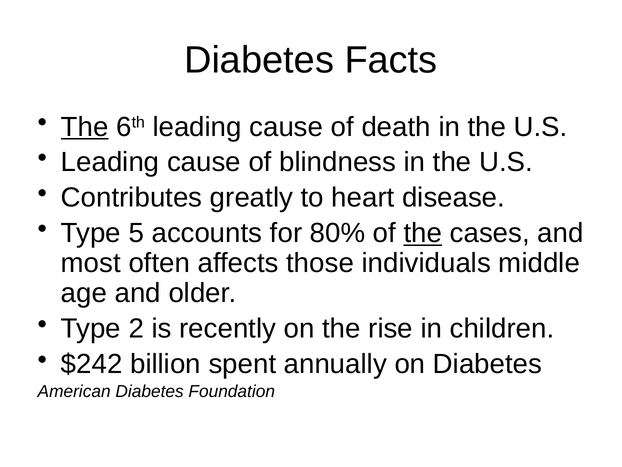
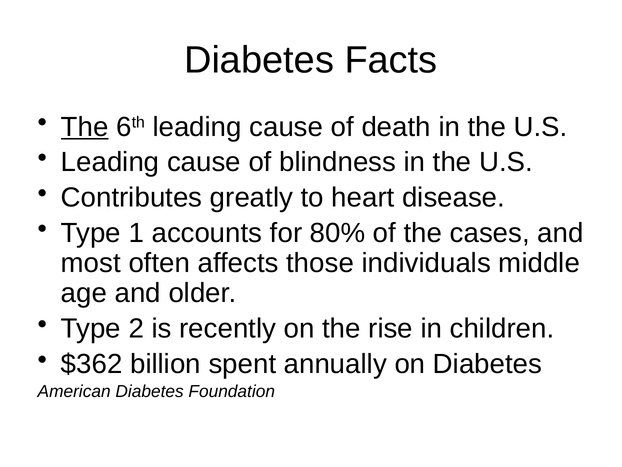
5: 5 -> 1
the at (423, 233) underline: present -> none
$242: $242 -> $362
